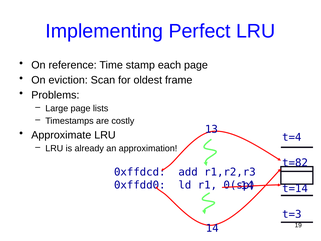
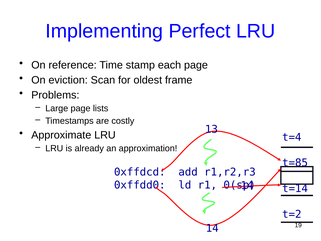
t=82: t=82 -> t=85
t=3: t=3 -> t=2
